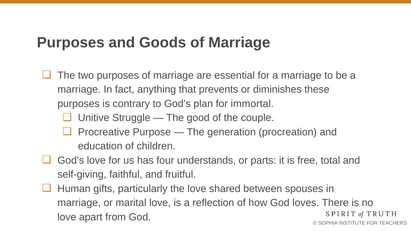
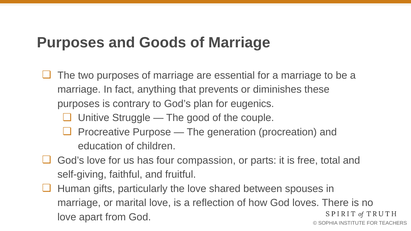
immortal: immortal -> eugenics
understands: understands -> compassion
